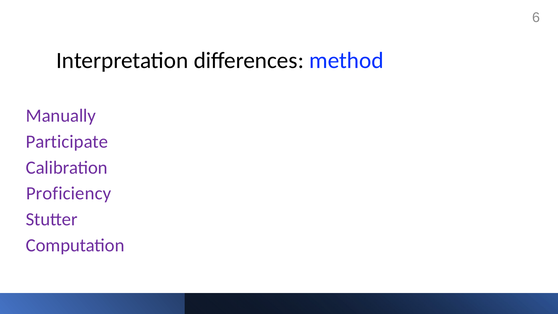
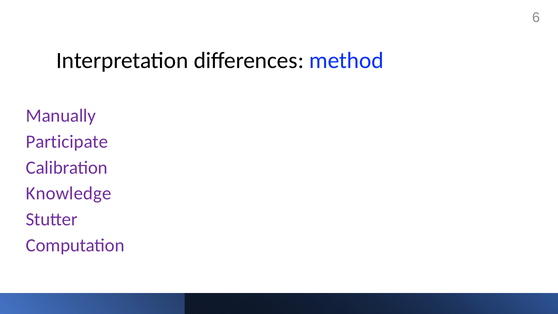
Proficiency: Proficiency -> Knowledge
